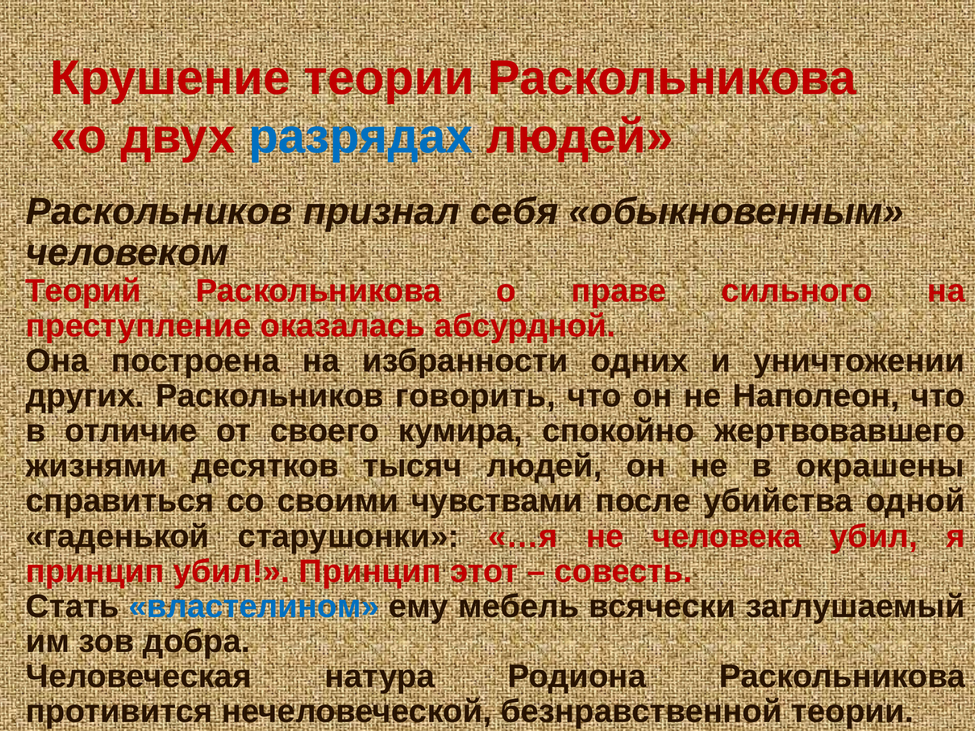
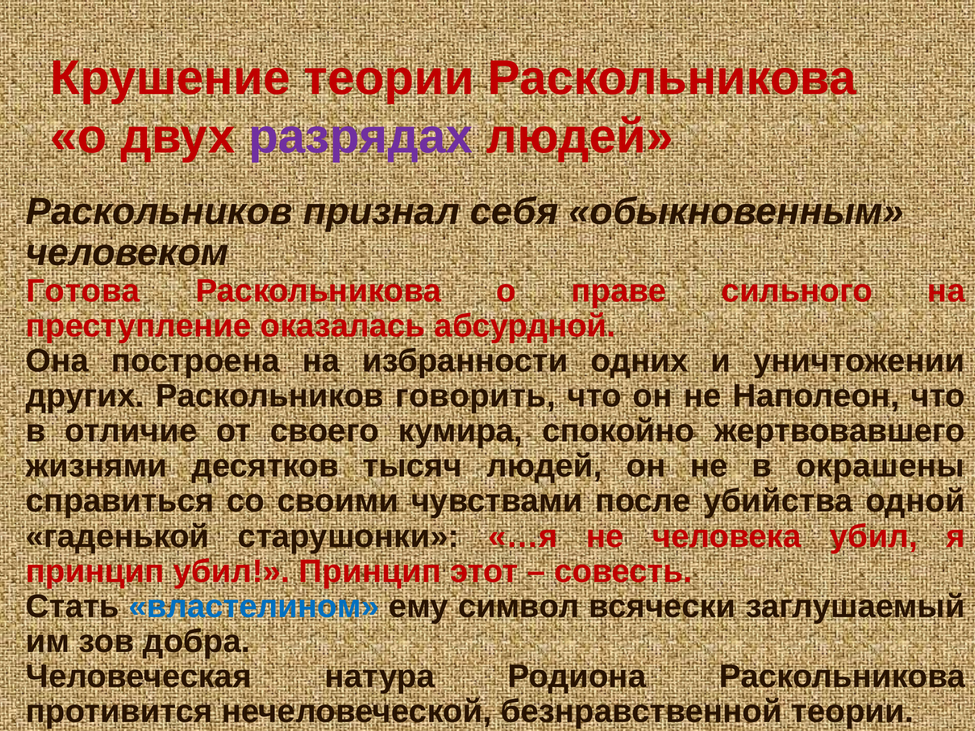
разрядах colour: blue -> purple
Теорий: Теорий -> Готова
мебель: мебель -> символ
